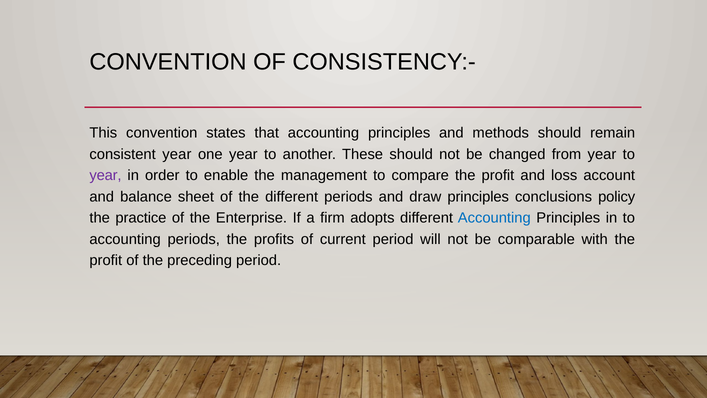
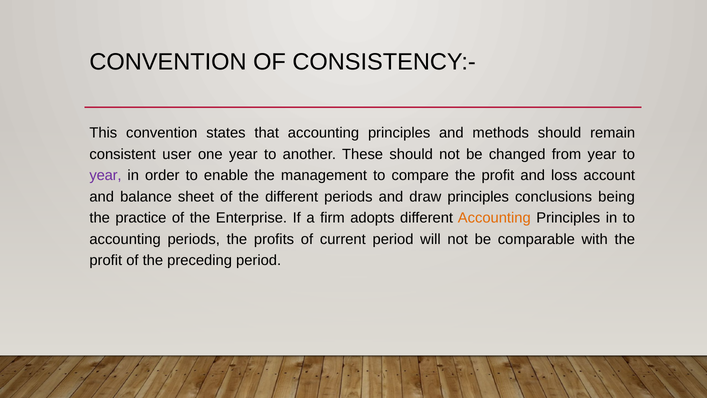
consistent year: year -> user
policy: policy -> being
Accounting at (494, 218) colour: blue -> orange
